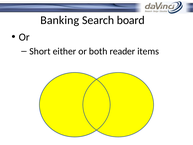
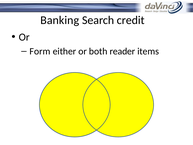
board: board -> credit
Short: Short -> Form
